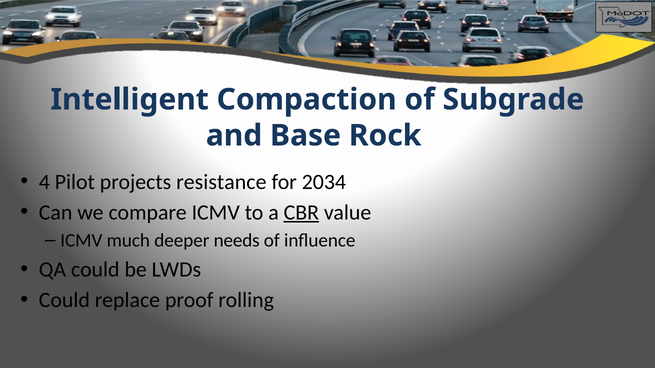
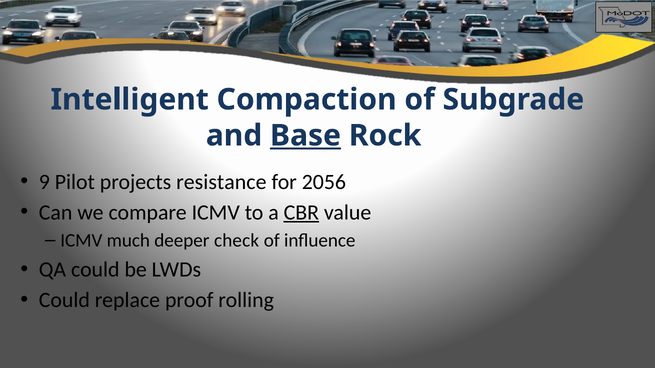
Base underline: none -> present
4: 4 -> 9
2034: 2034 -> 2056
needs: needs -> check
